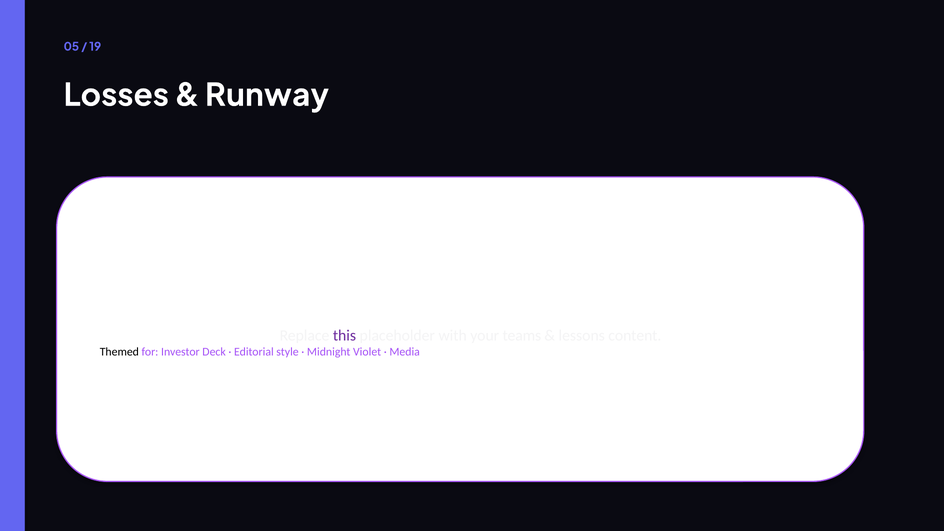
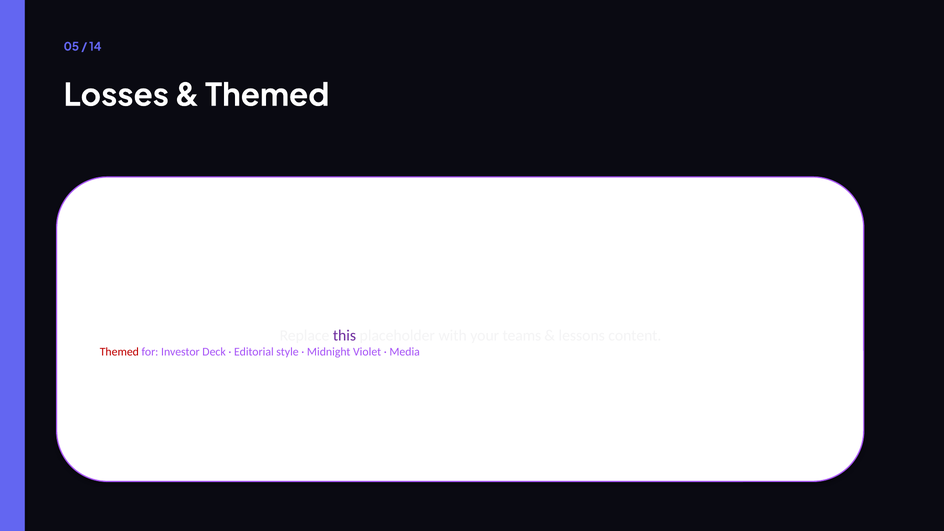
19: 19 -> 14
Runway at (267, 95): Runway -> Themed
Themed at (119, 352) colour: black -> red
